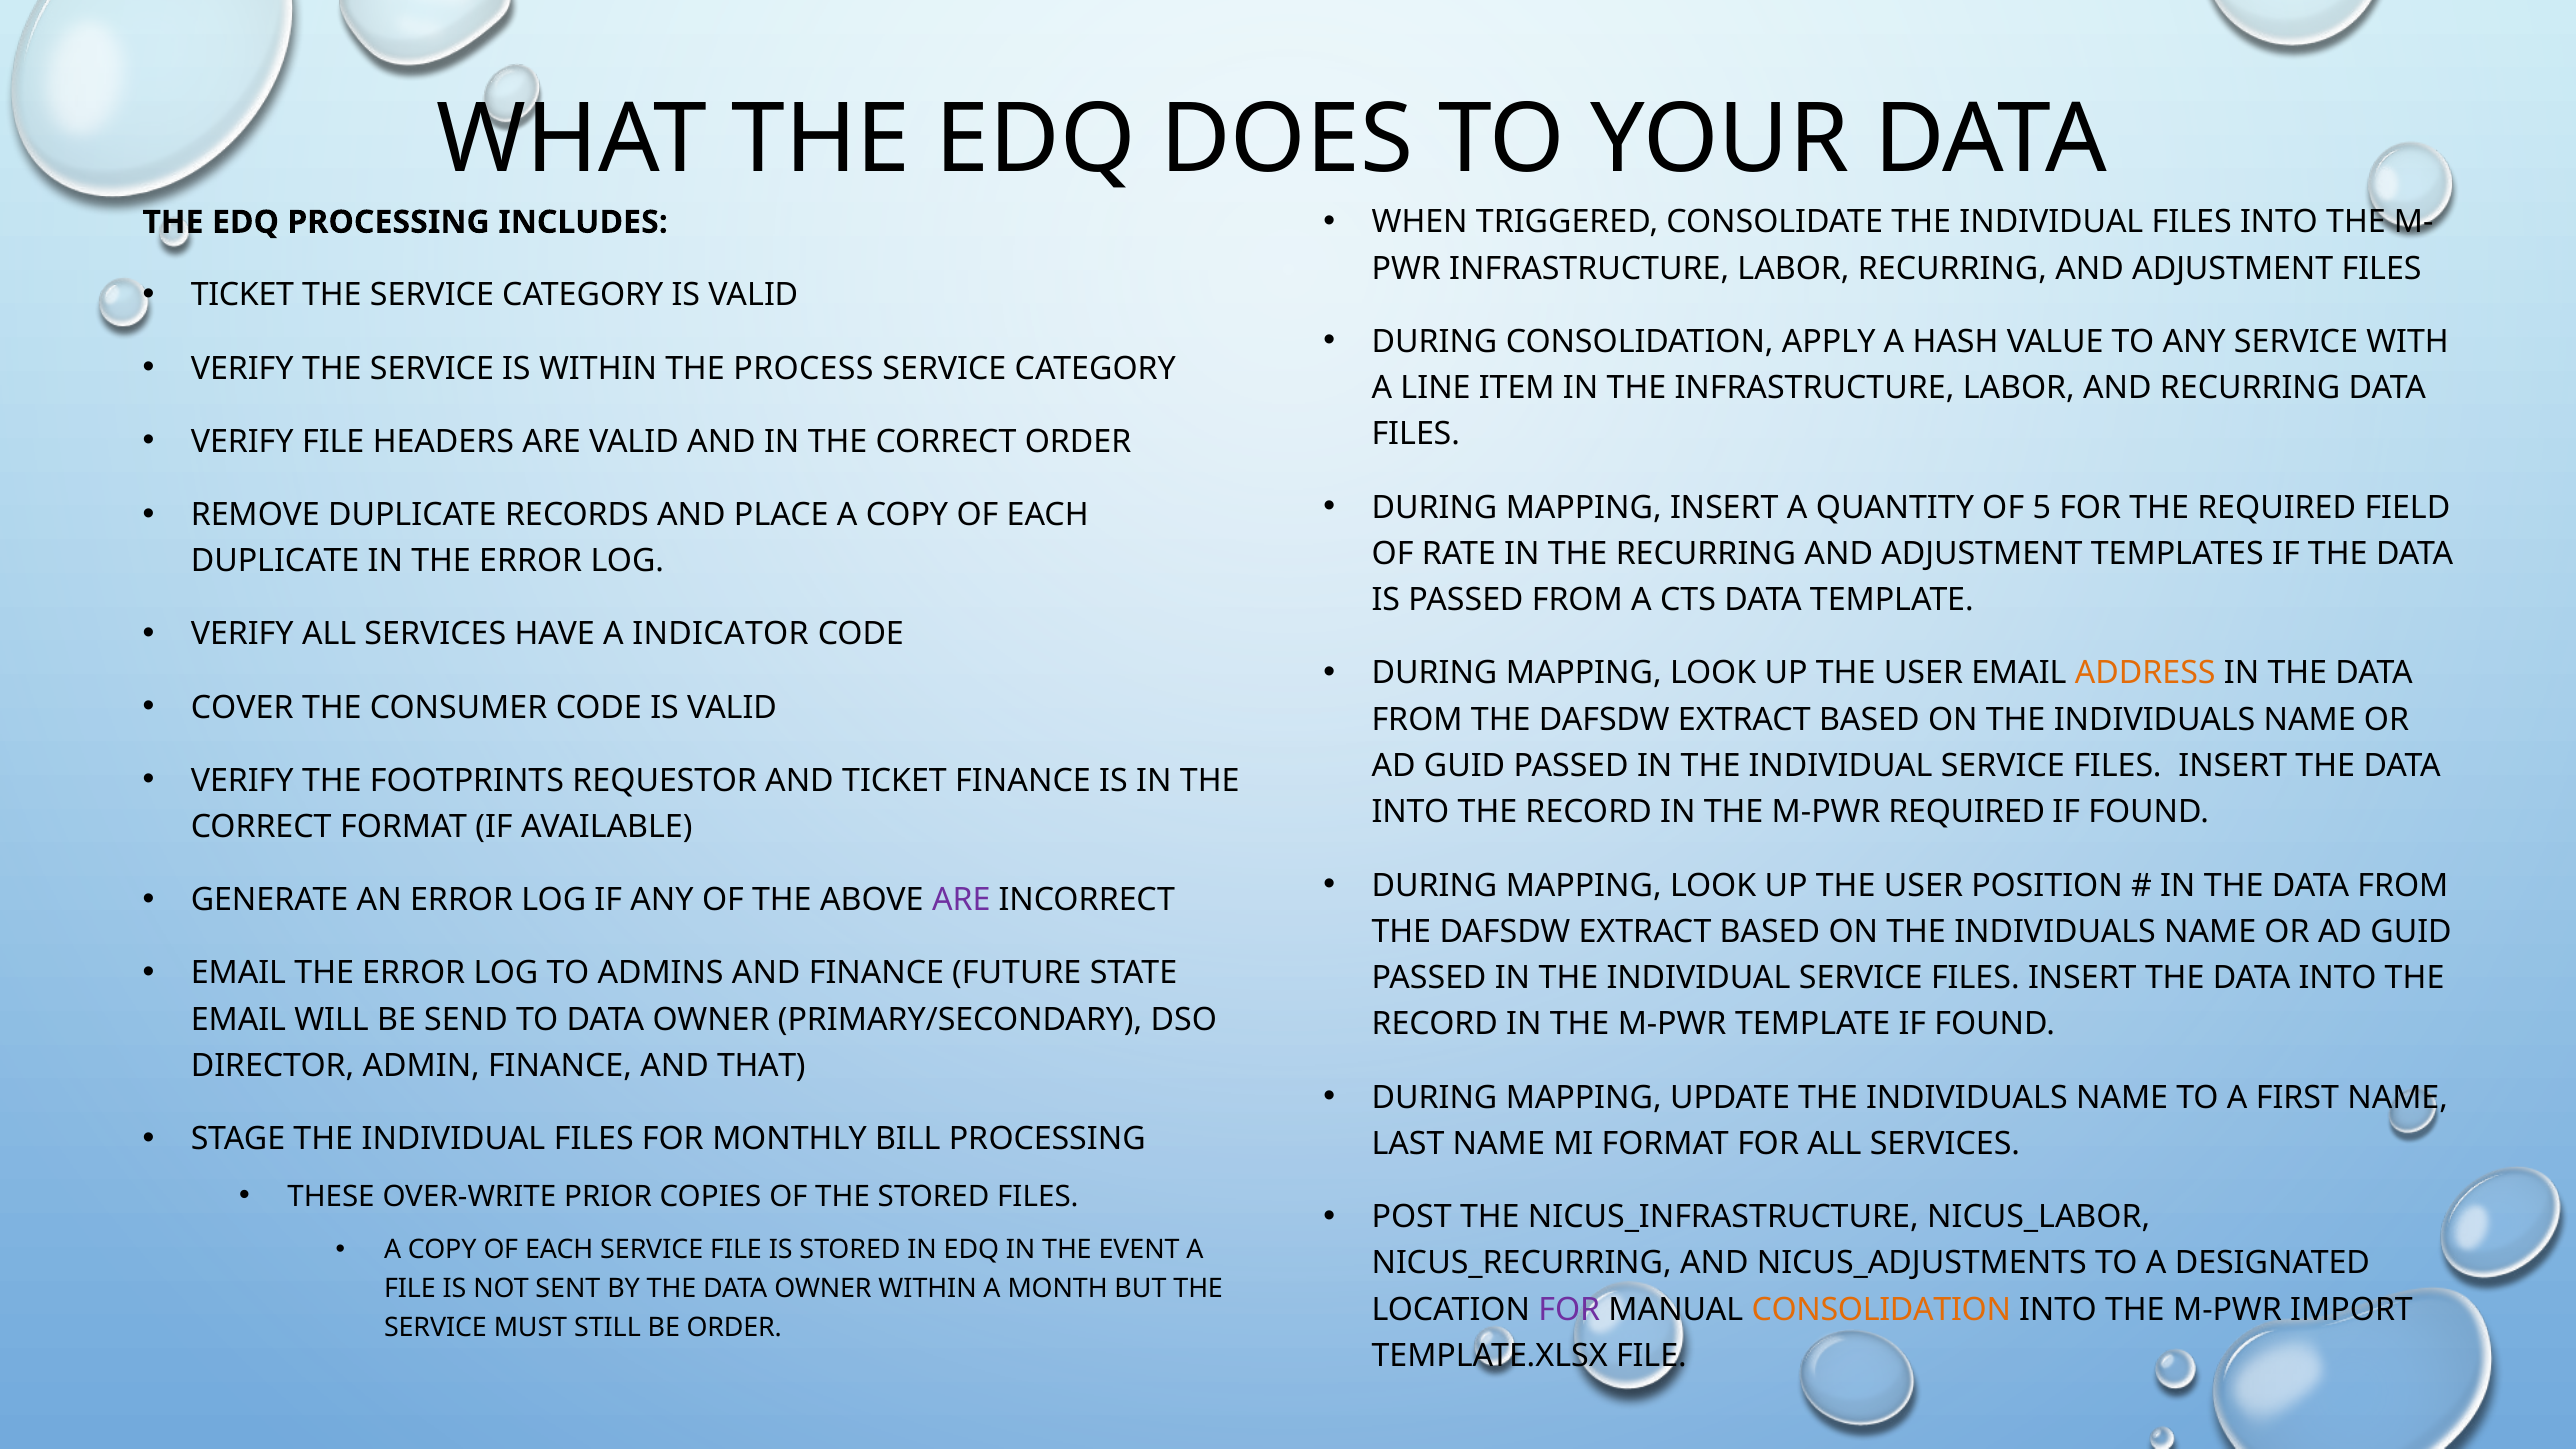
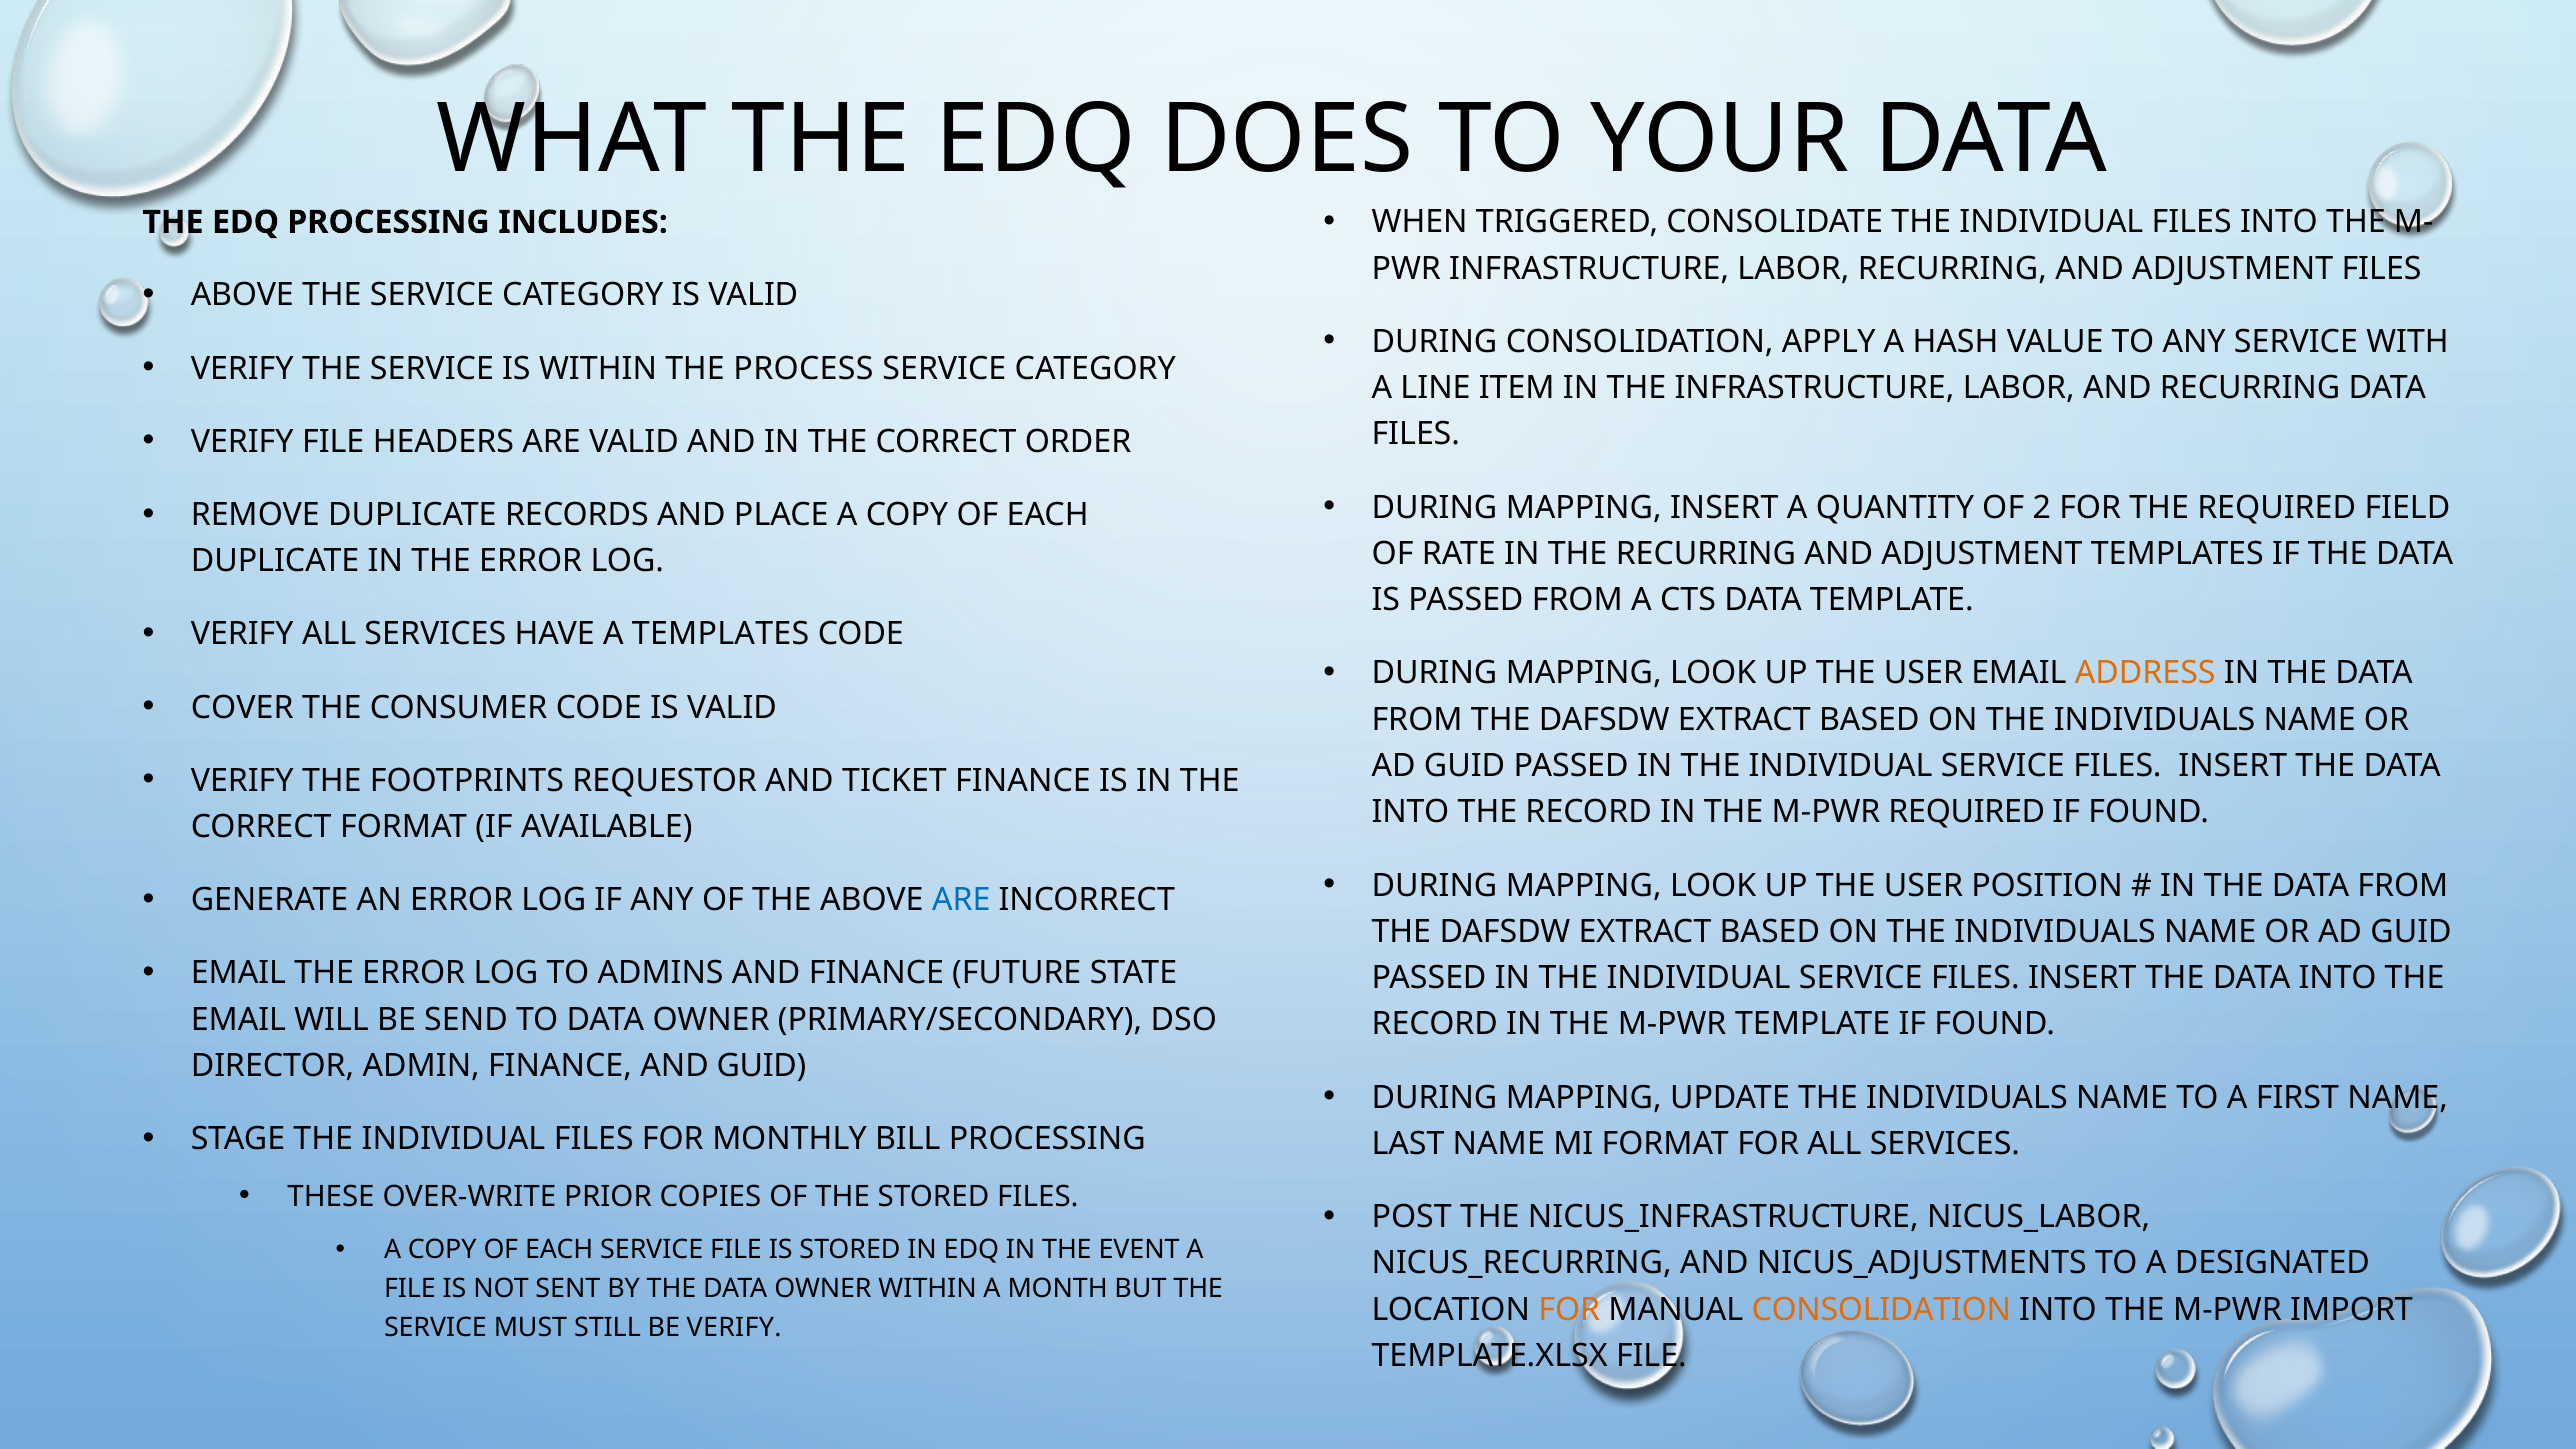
TICKET at (242, 295): TICKET -> ABOVE
5: 5 -> 2
A INDICATOR: INDICATOR -> TEMPLATES
ARE at (961, 900) colour: purple -> blue
AND THAT: THAT -> GUID
FOR at (1569, 1310) colour: purple -> orange
BE ORDER: ORDER -> VERIFY
